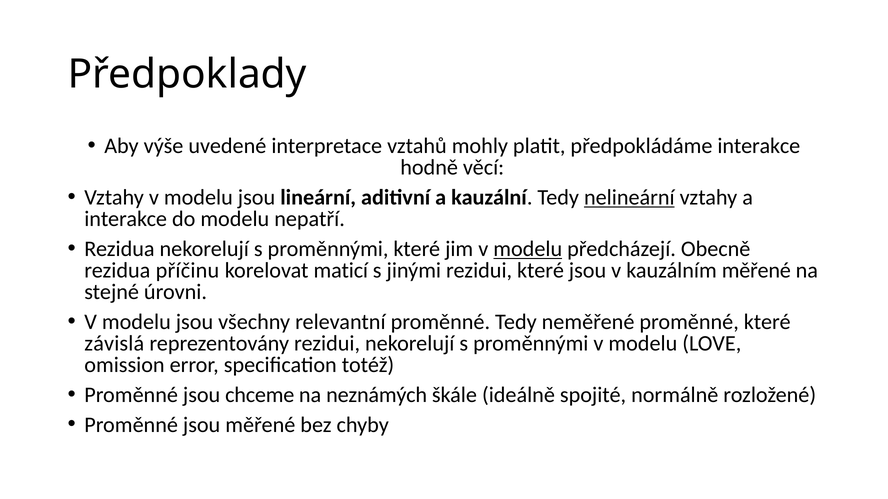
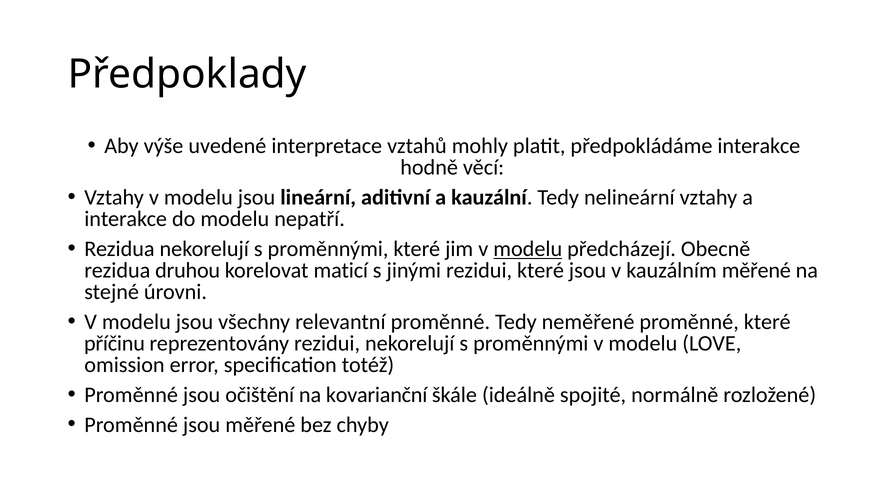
nelineární underline: present -> none
příčinu: příčinu -> druhou
závislá: závislá -> příčinu
chceme: chceme -> očištění
neznámých: neznámých -> kovarianční
